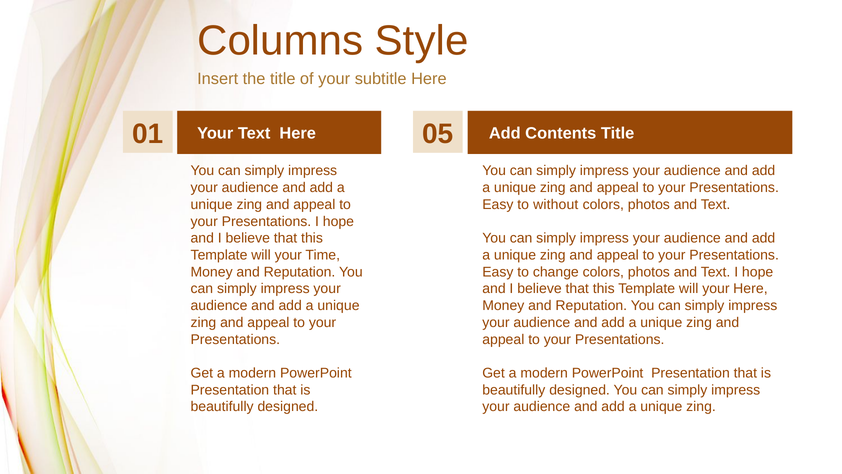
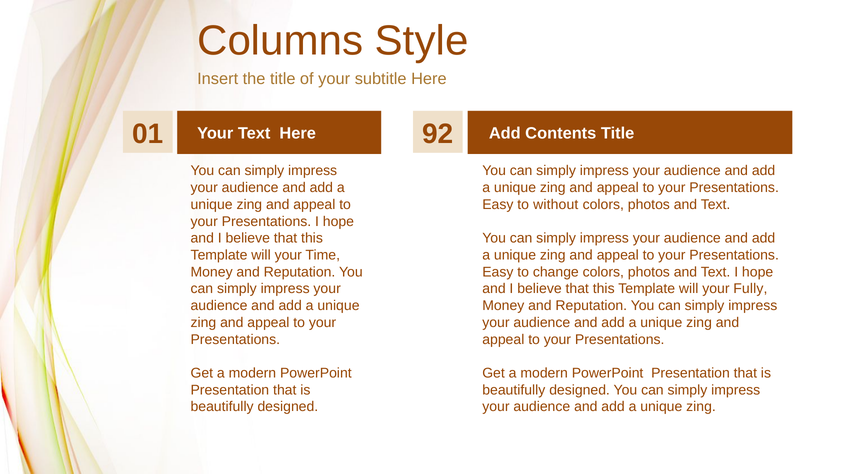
05: 05 -> 92
your Here: Here -> Fully
